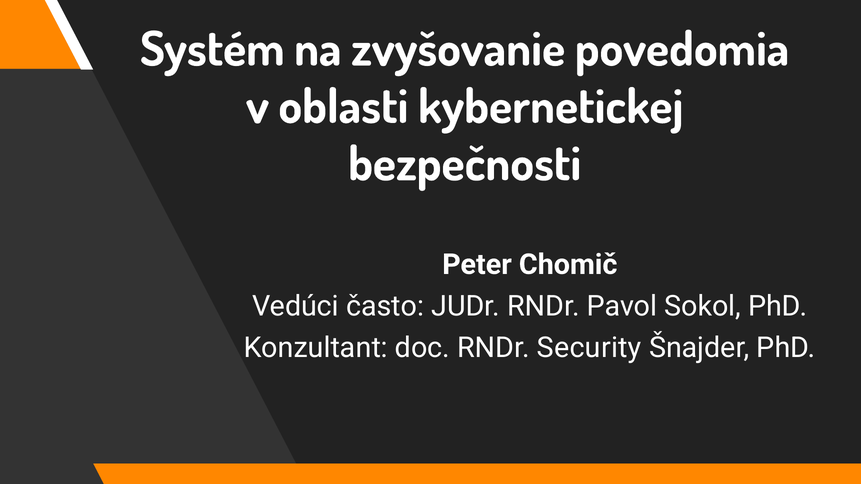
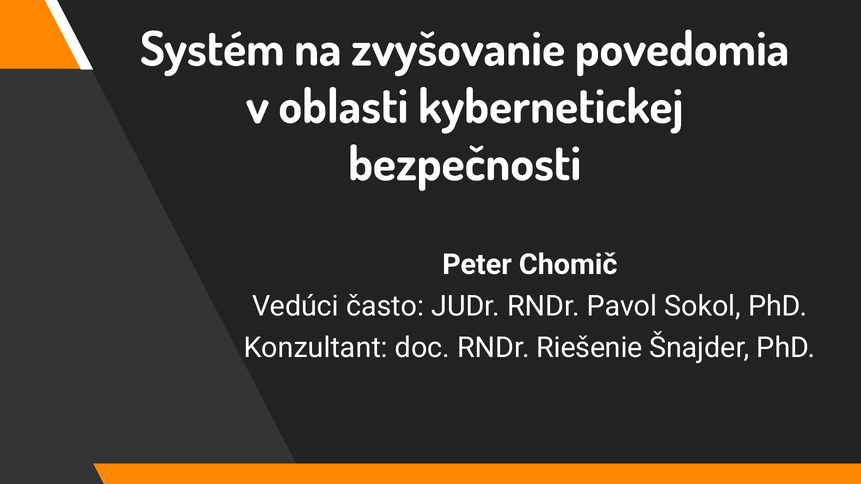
Security: Security -> Riešenie
